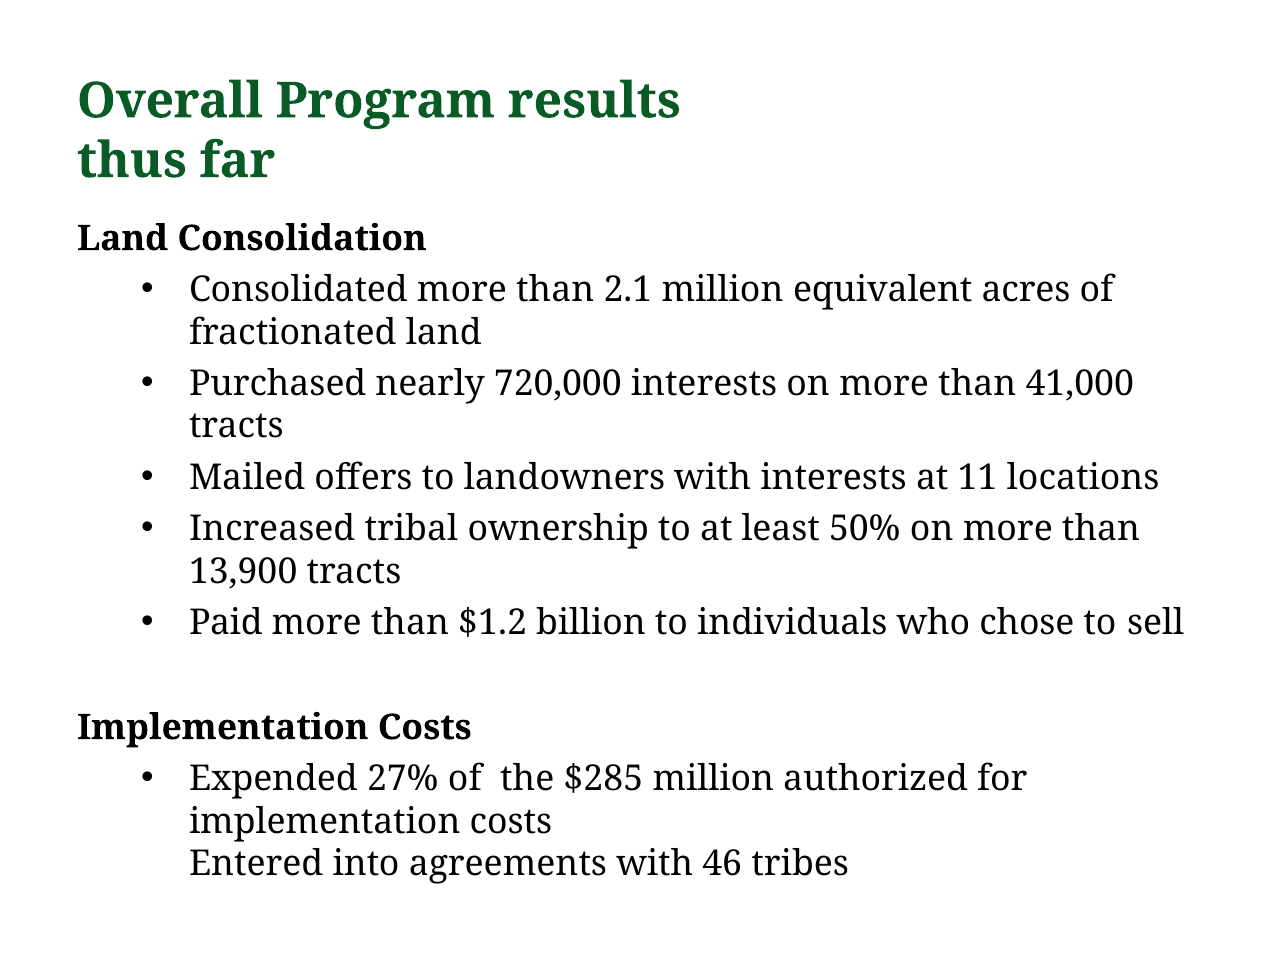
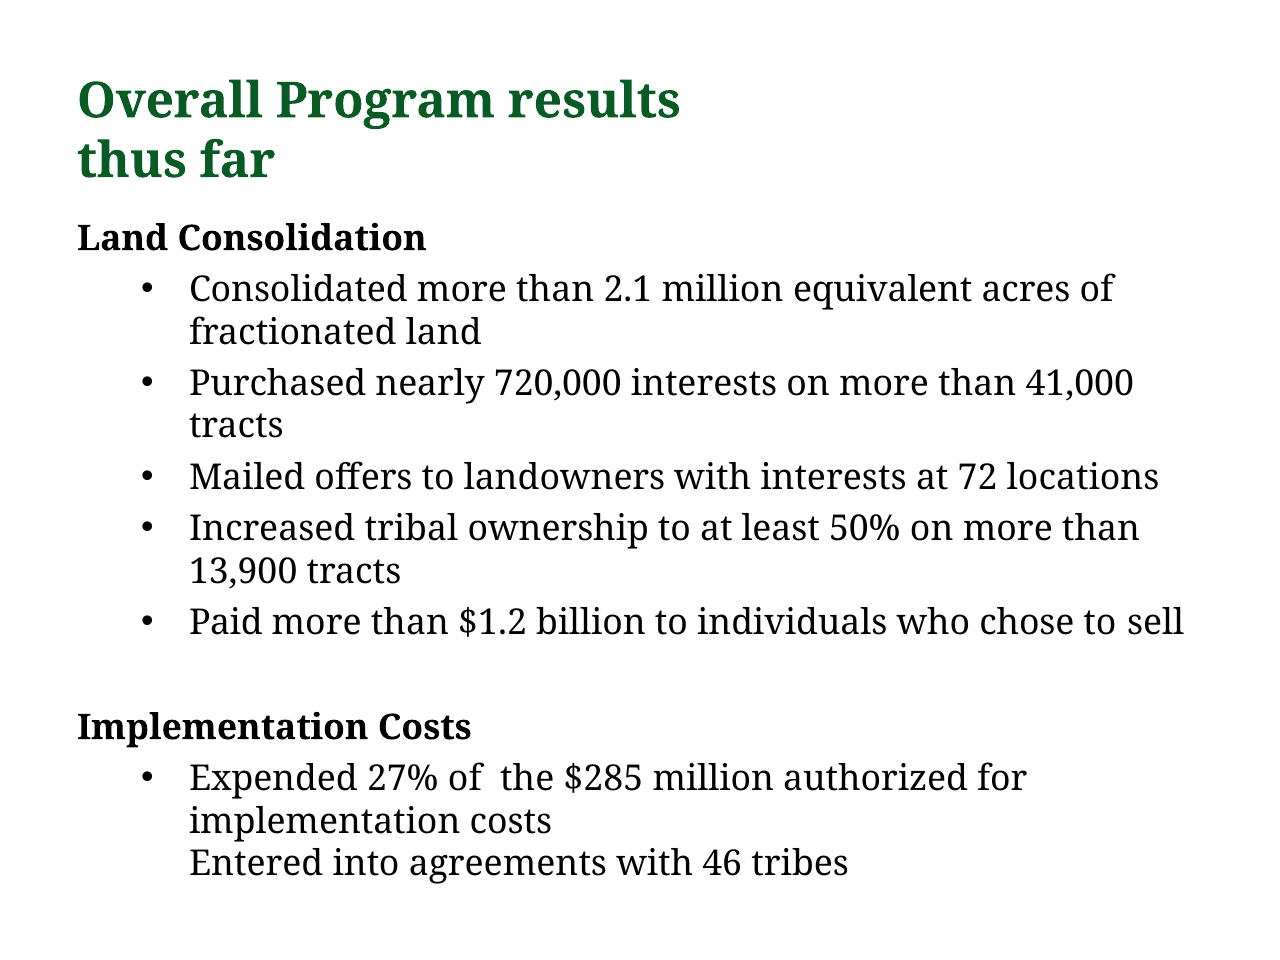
11: 11 -> 72
